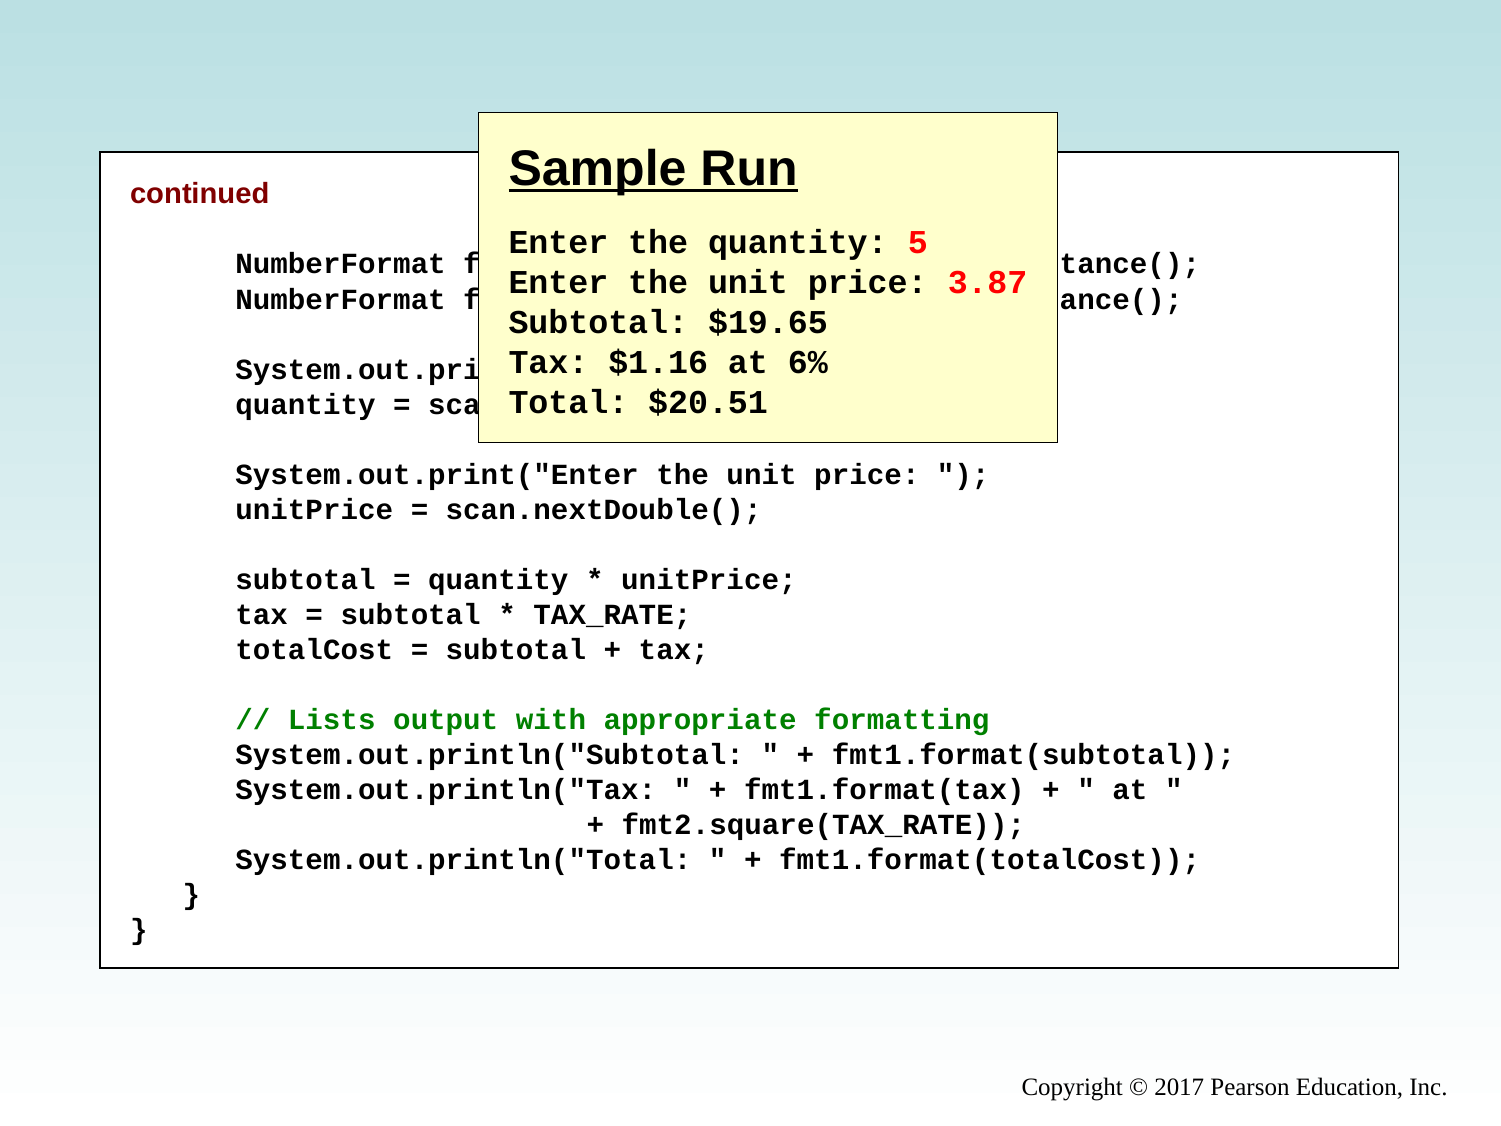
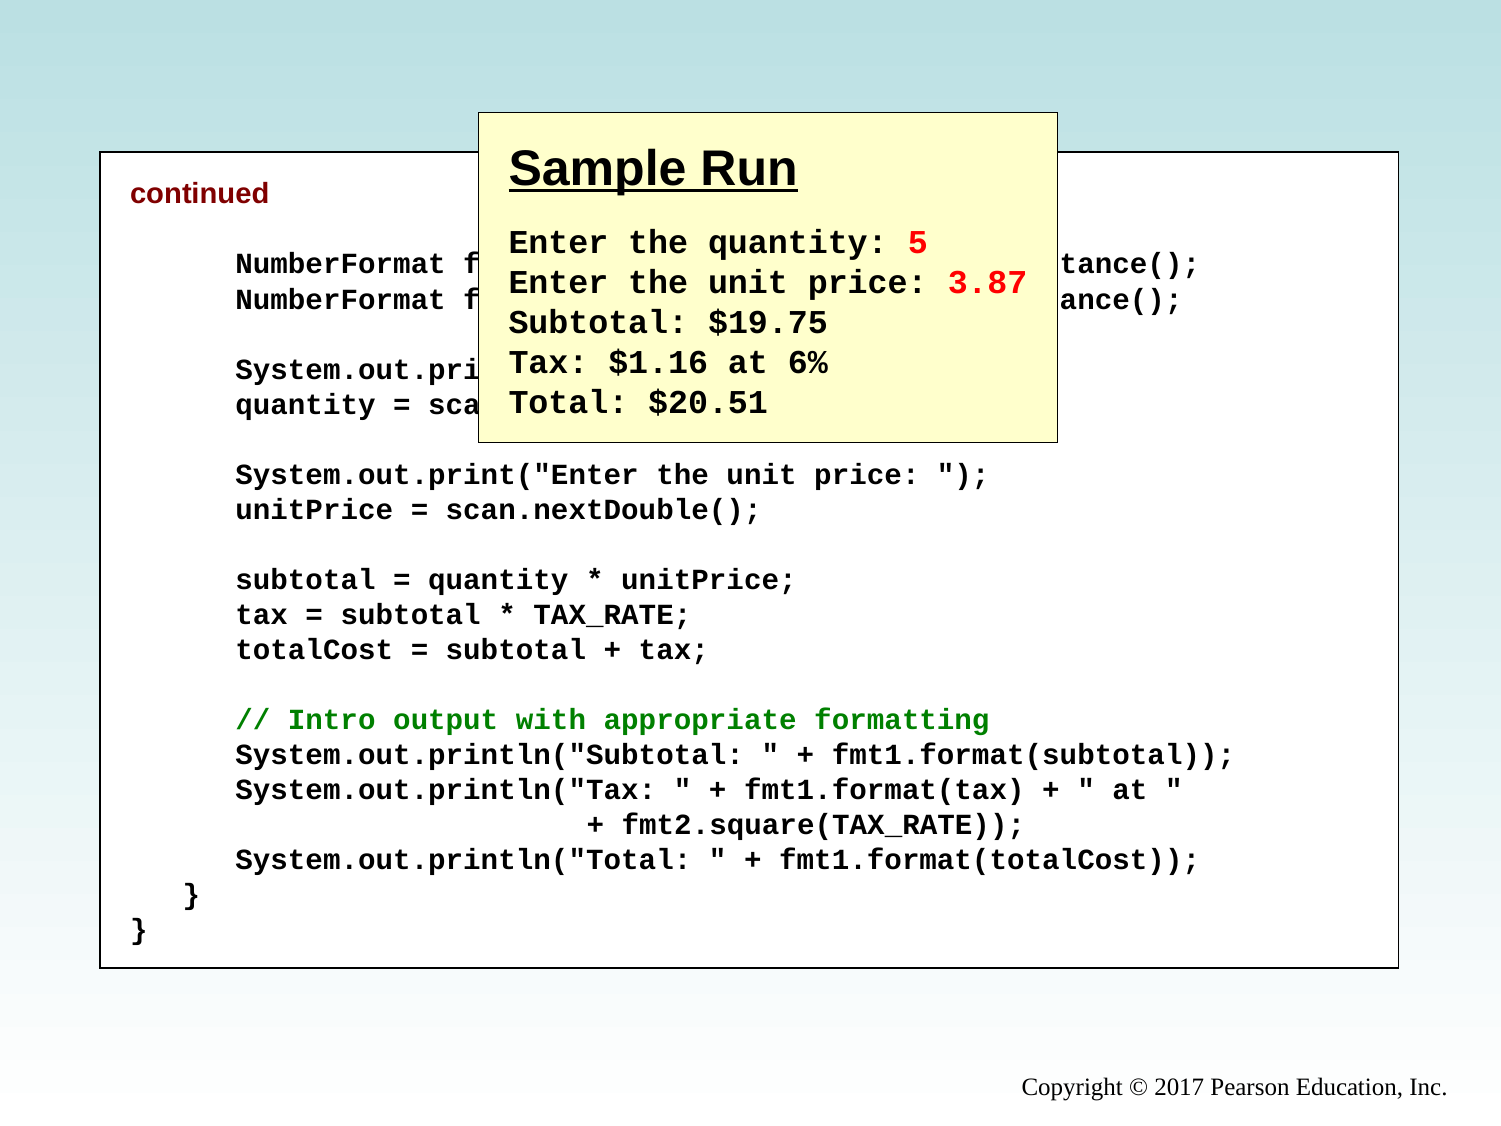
$19.65: $19.65 -> $19.75
Lists: Lists -> Intro
